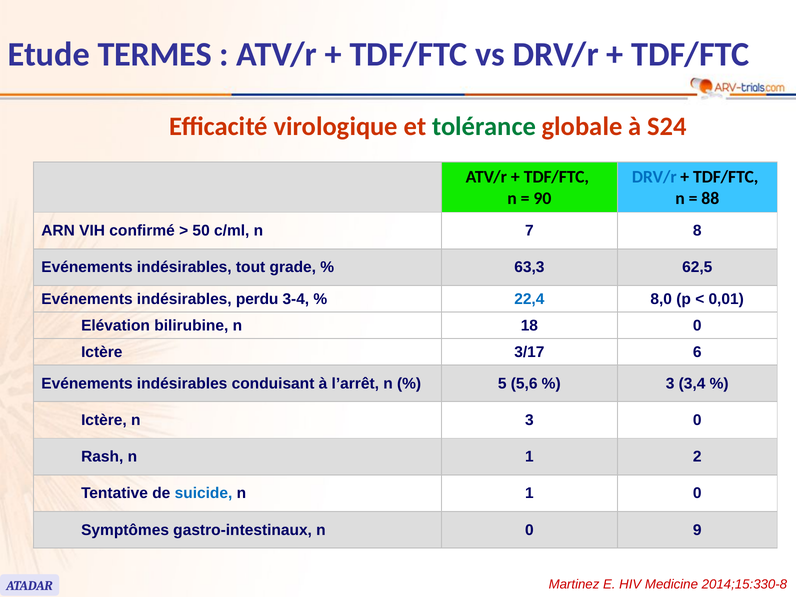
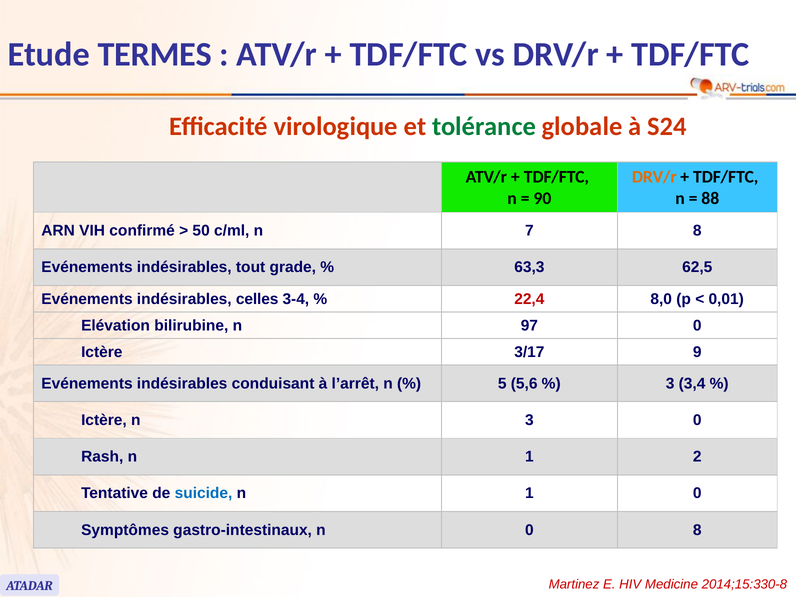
DRV/r at (654, 177) colour: blue -> orange
perdu: perdu -> celles
22,4 colour: blue -> red
18: 18 -> 97
6: 6 -> 9
0 9: 9 -> 8
